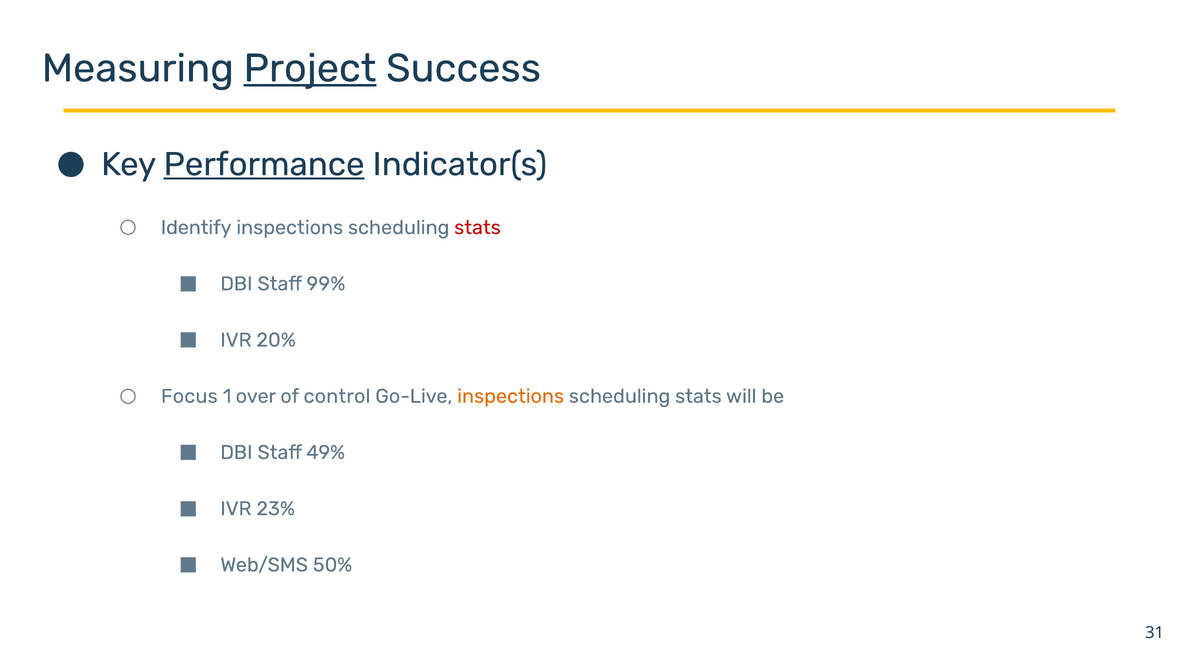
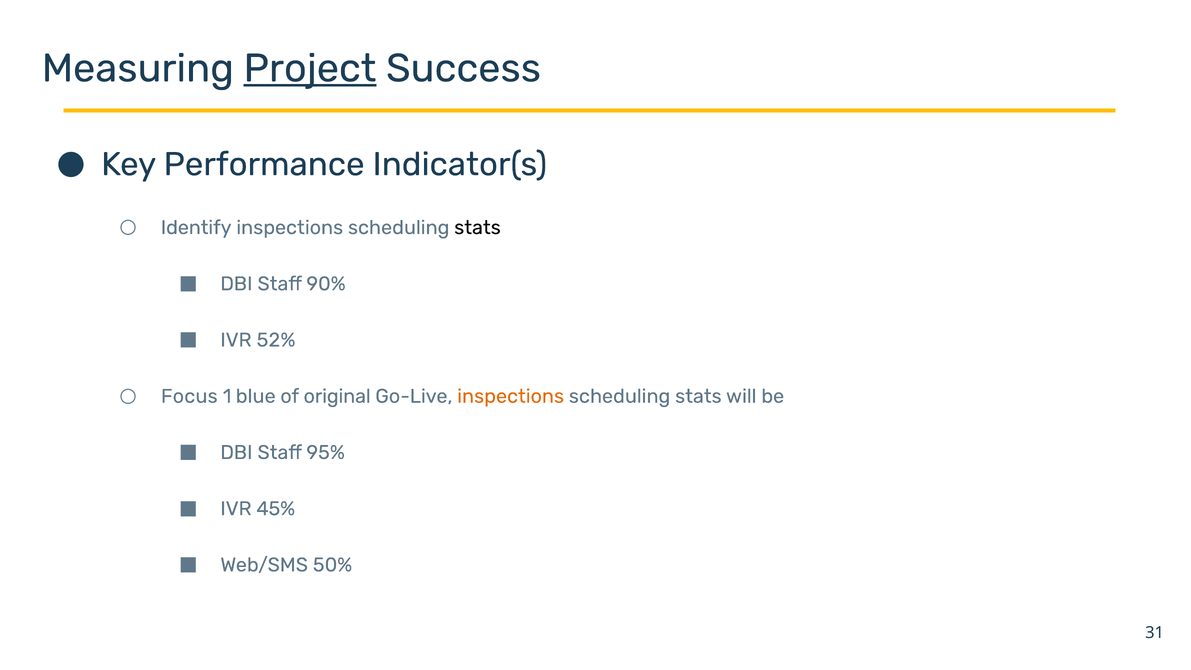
Performance underline: present -> none
stats at (477, 228) colour: red -> black
99%: 99% -> 90%
20%: 20% -> 52%
over: over -> blue
control: control -> original
49%: 49% -> 95%
23%: 23% -> 45%
